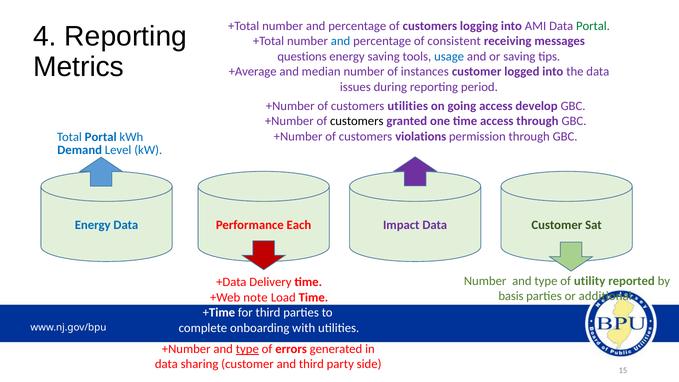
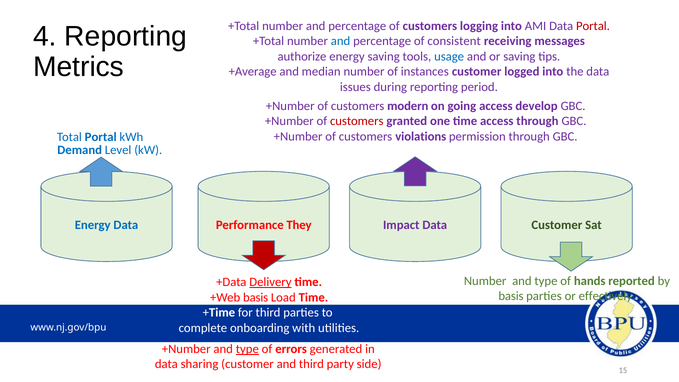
Portal at (593, 26) colour: green -> red
questions: questions -> authorize
customers utilities: utilities -> modern
customers at (357, 121) colour: black -> red
Each: Each -> They
utility: utility -> hands
Delivery underline: none -> present
additional: additional -> effectively
+Web note: note -> basis
